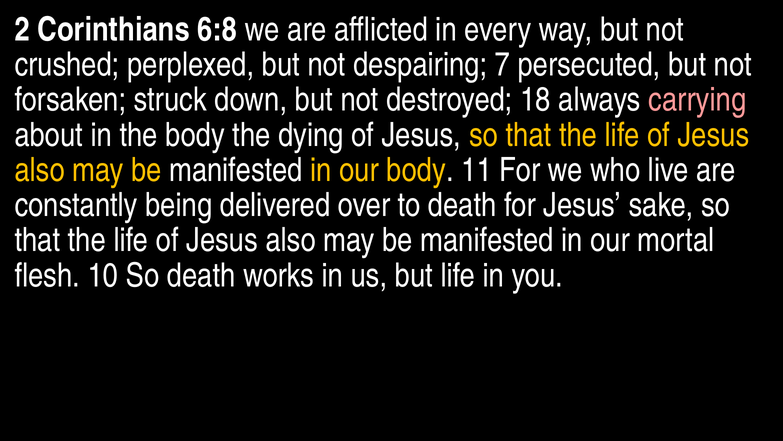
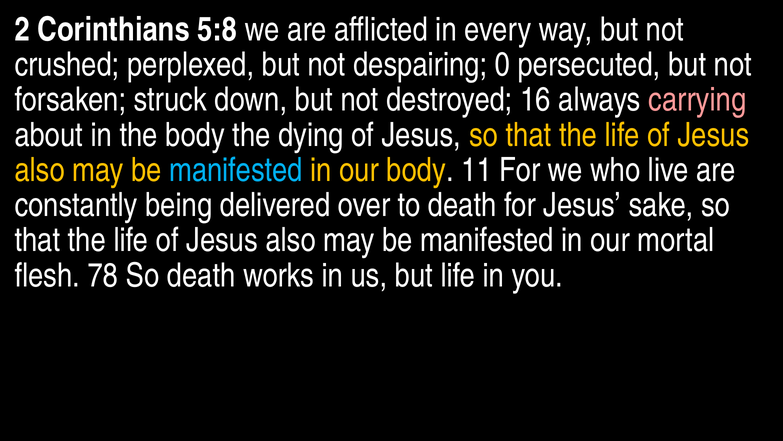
6:8: 6:8 -> 5:8
7: 7 -> 0
18: 18 -> 16
manifested at (236, 170) colour: white -> light blue
10: 10 -> 78
